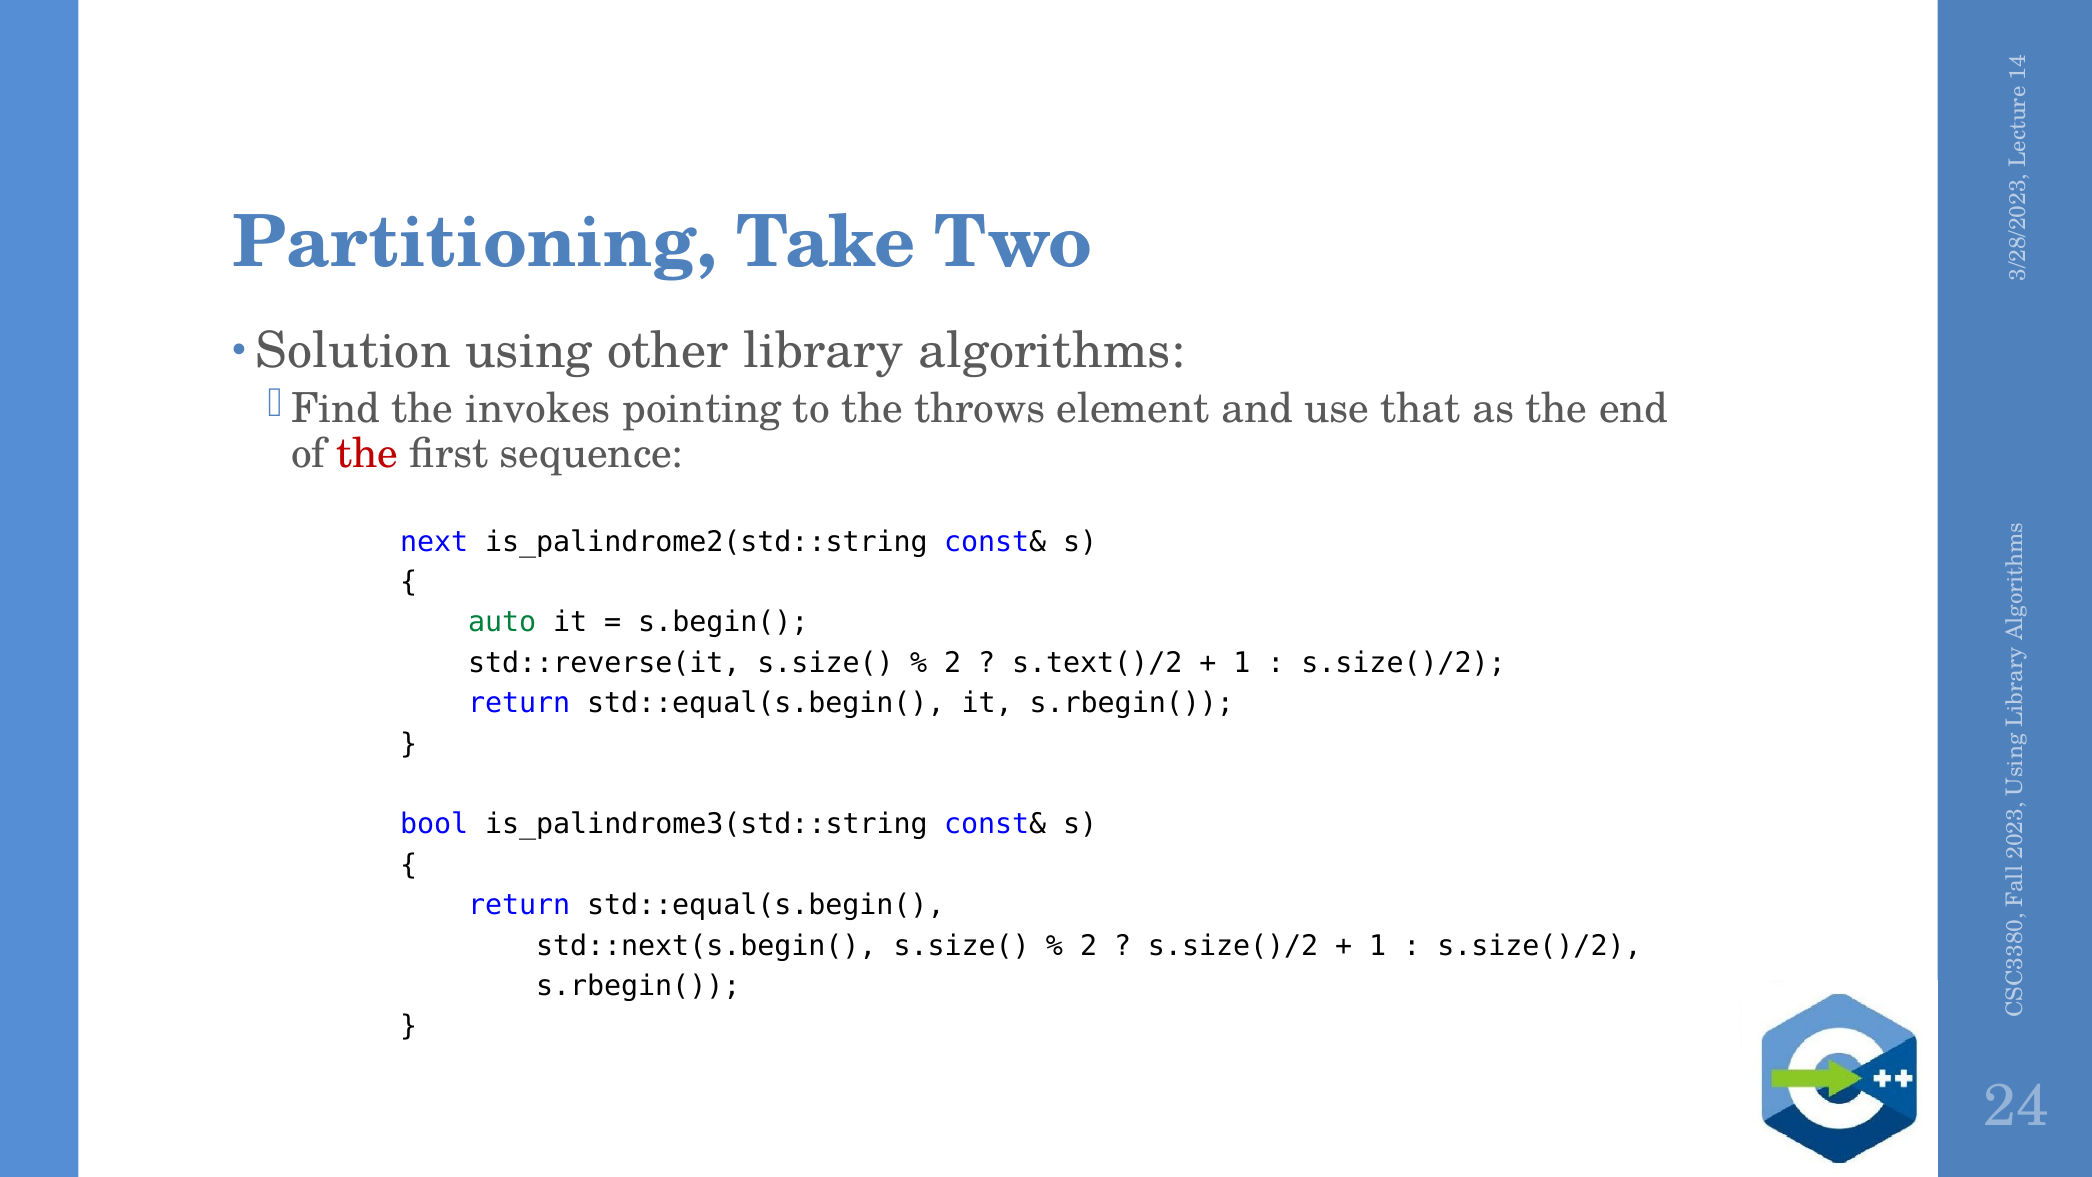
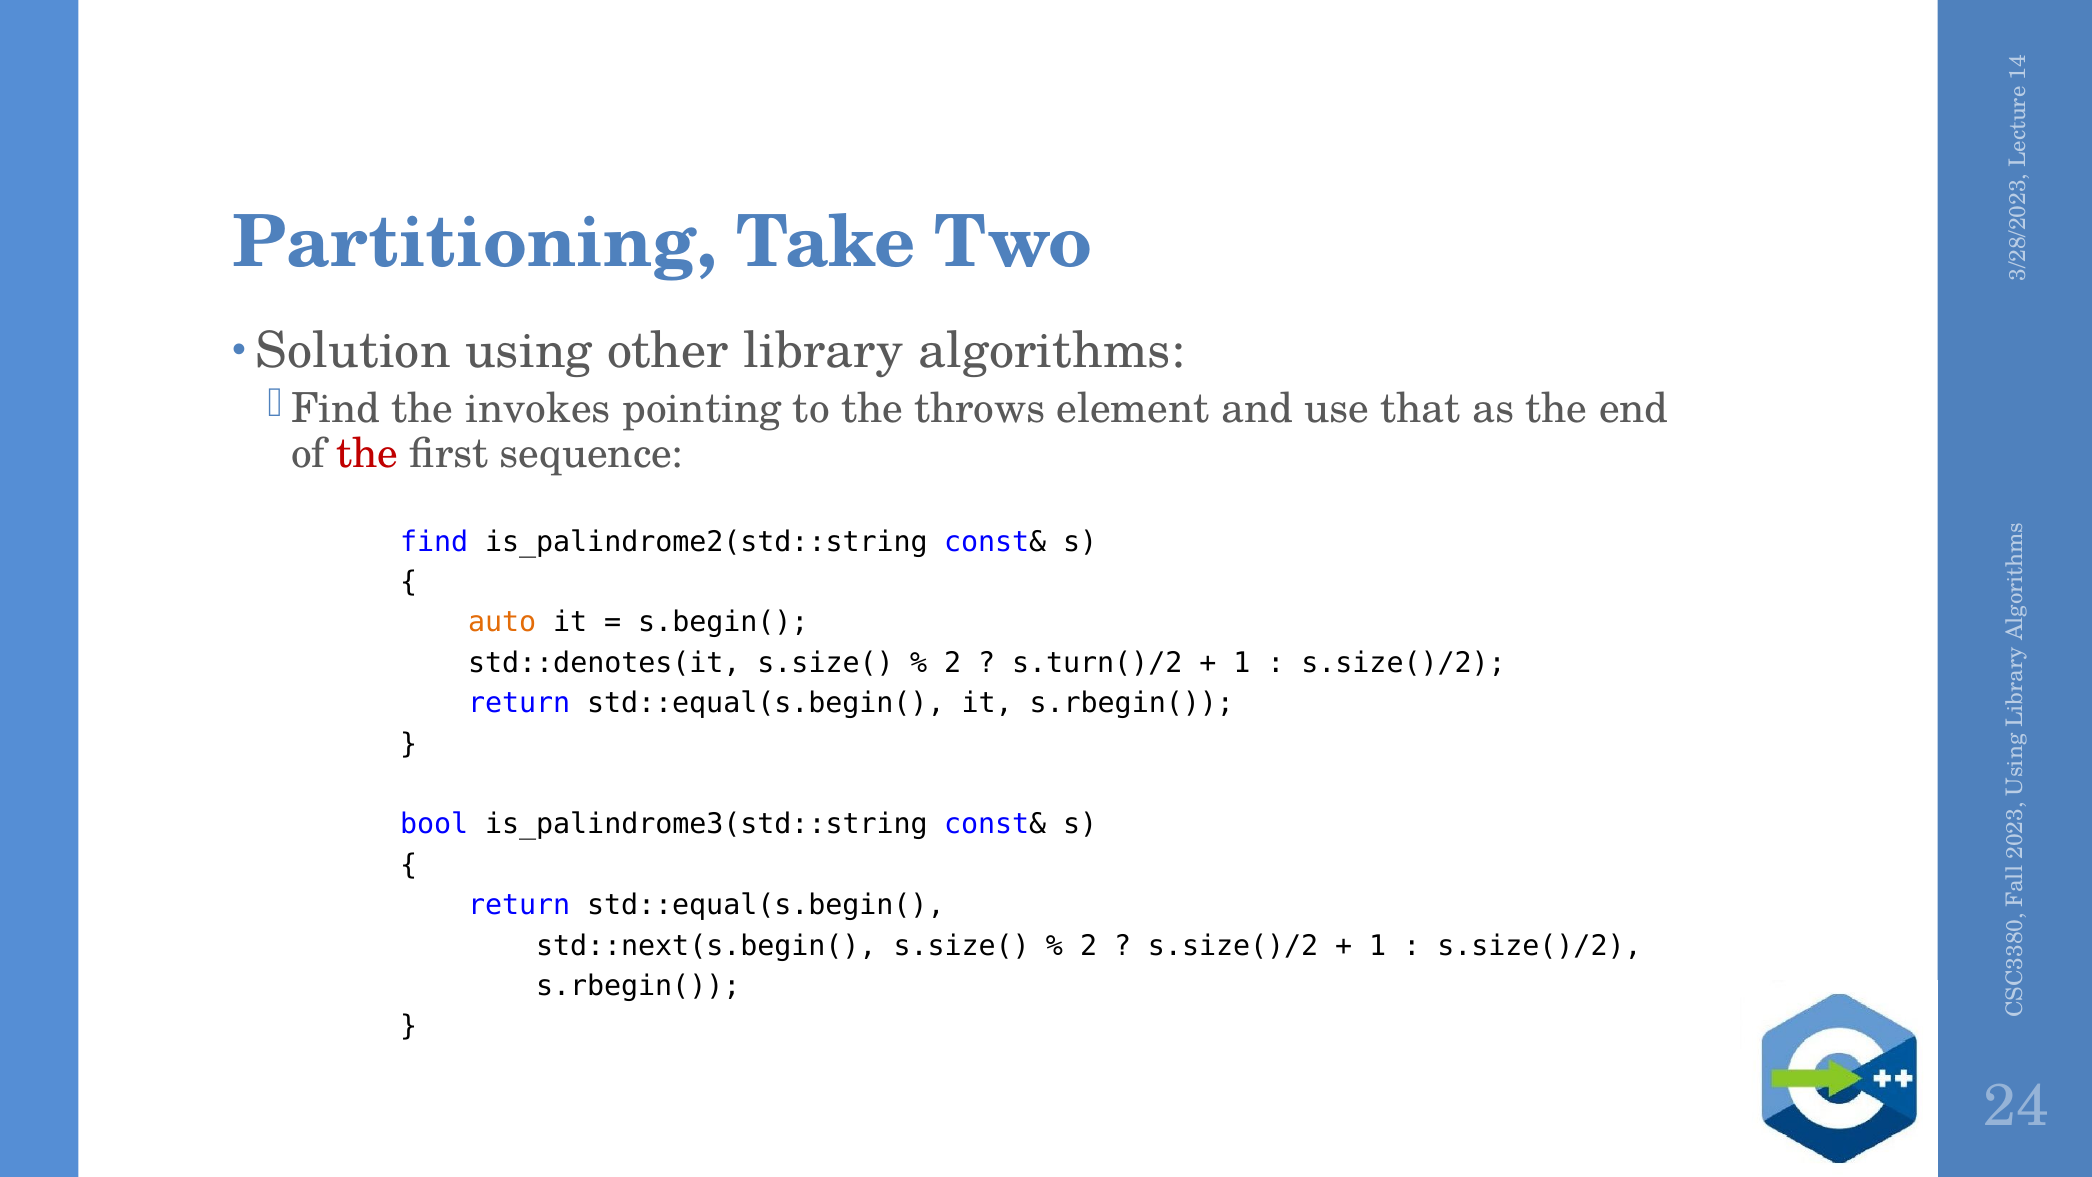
next at (434, 542): next -> find
auto colour: green -> orange
std::reverse(it: std::reverse(it -> std::denotes(it
s.text()/2: s.text()/2 -> s.turn()/2
